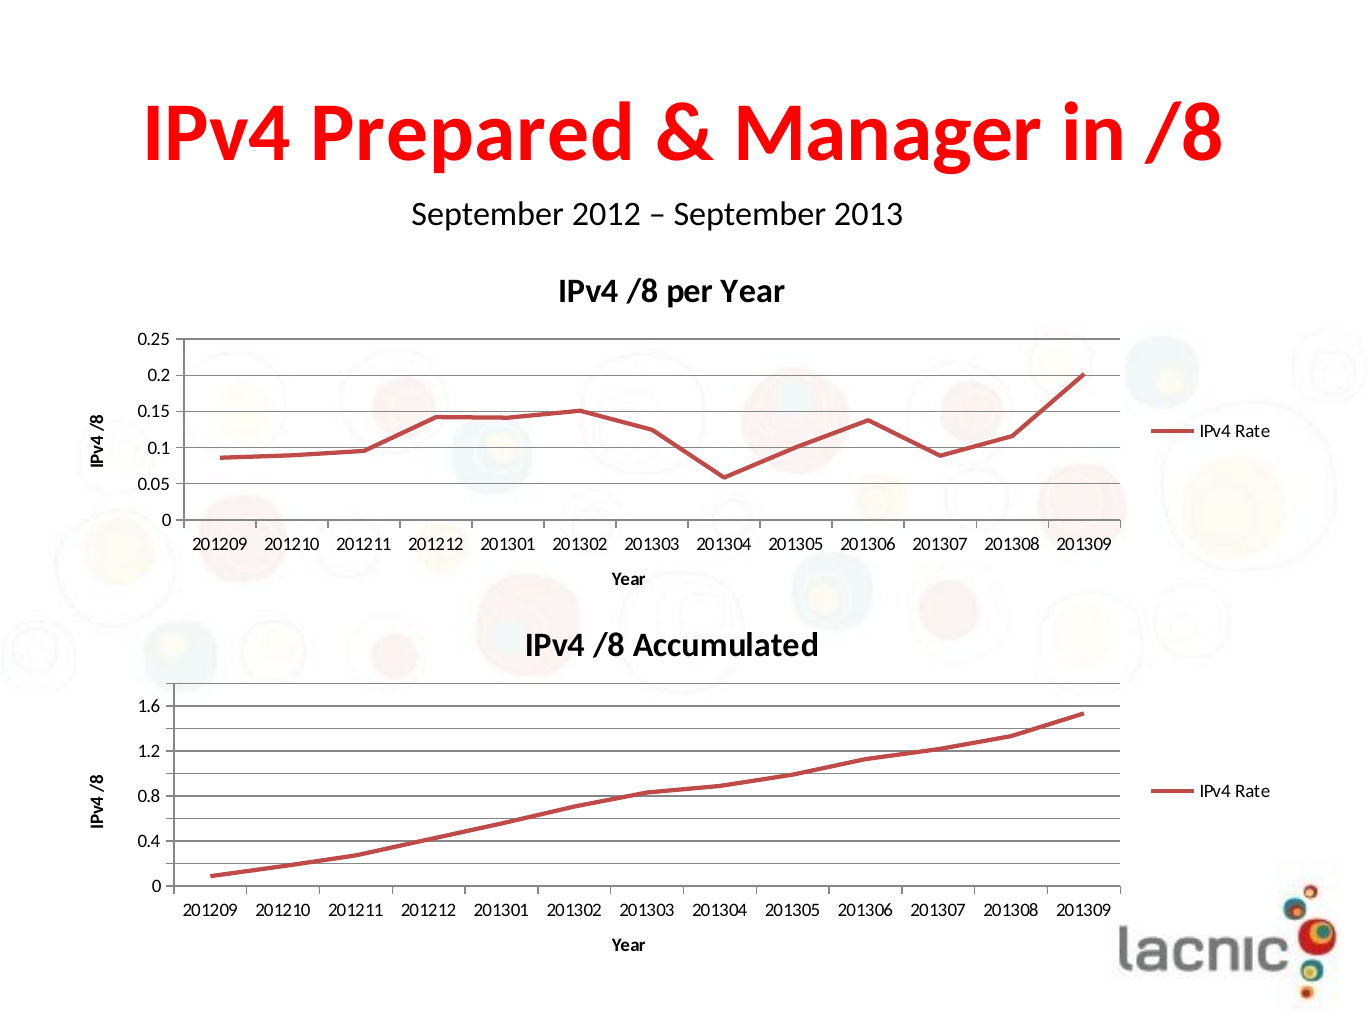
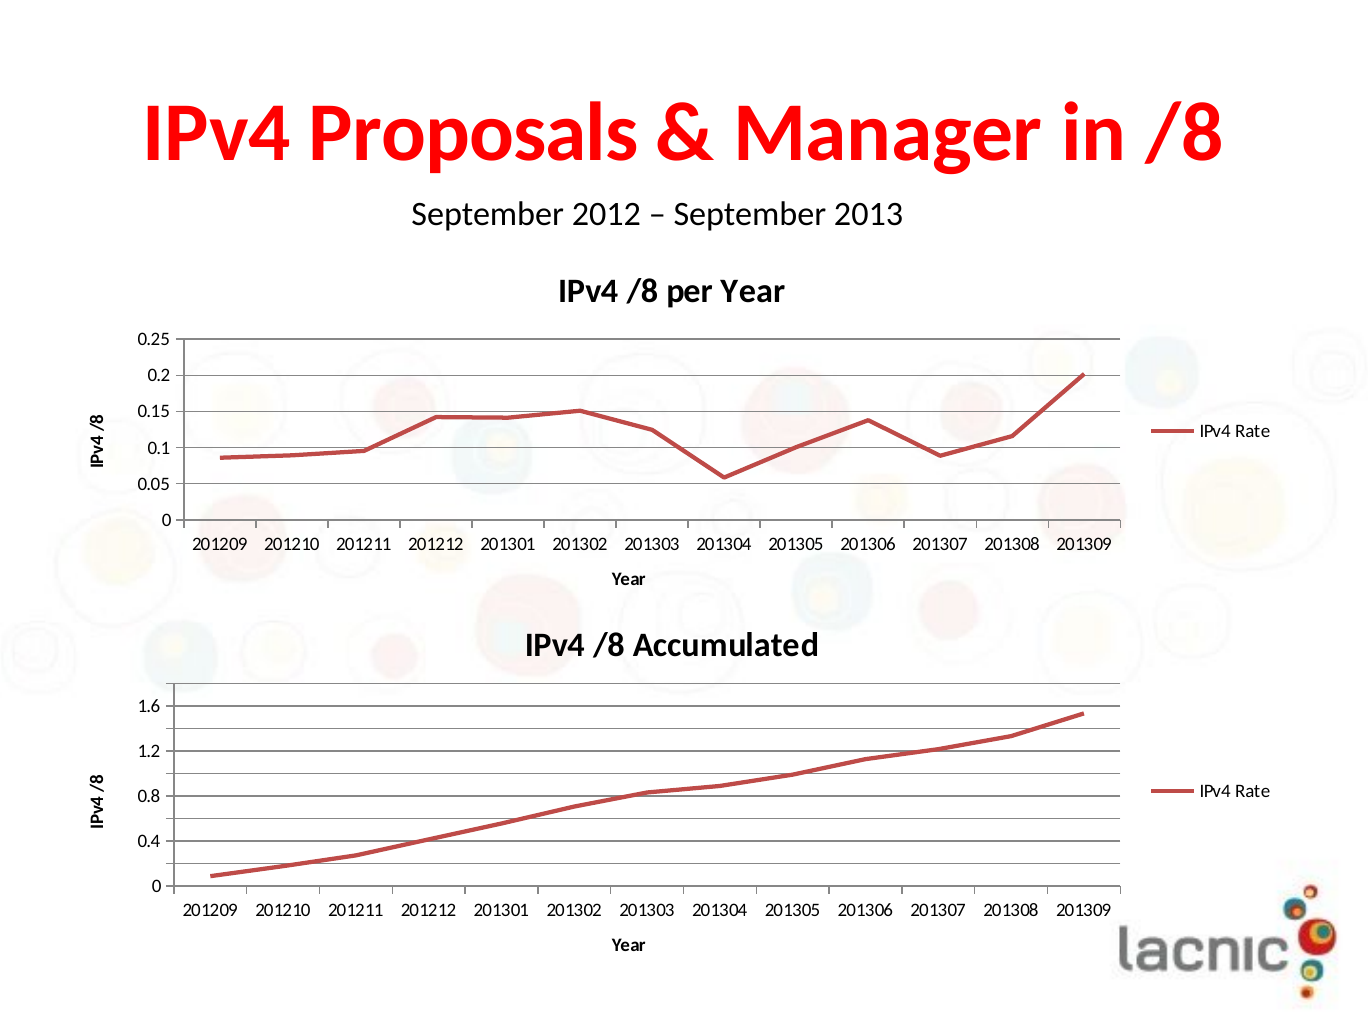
Prepared: Prepared -> Proposals
